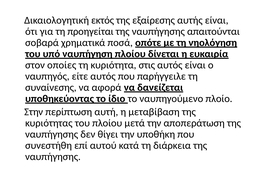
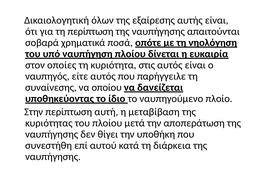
εκτός: εκτός -> όλων
τη προηγείται: προηγείται -> περίπτωση
αφορά: αφορά -> οποίου
